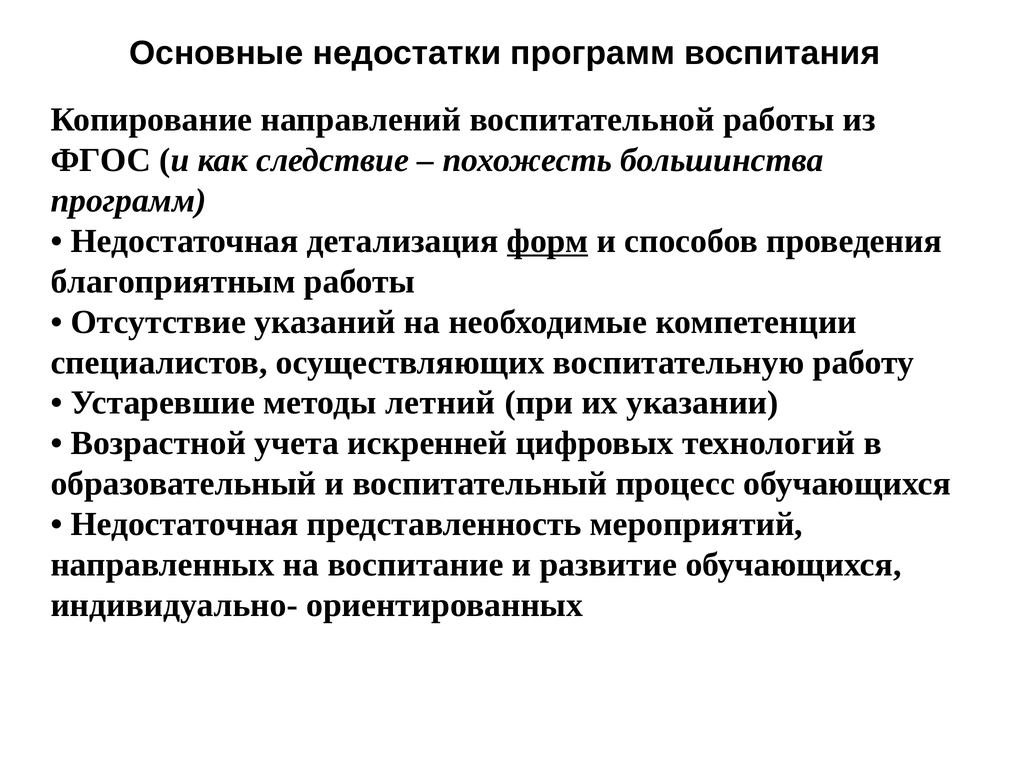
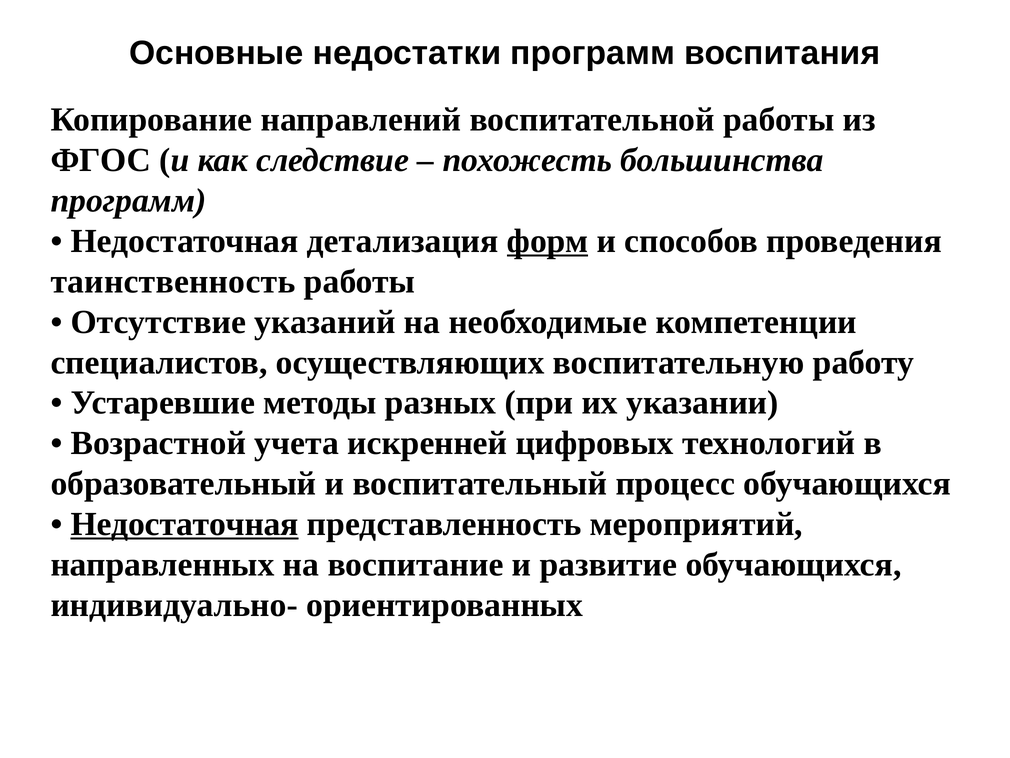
благоприятным: благоприятным -> таинственность
летний: летний -> разных
Недостаточная at (185, 524) underline: none -> present
